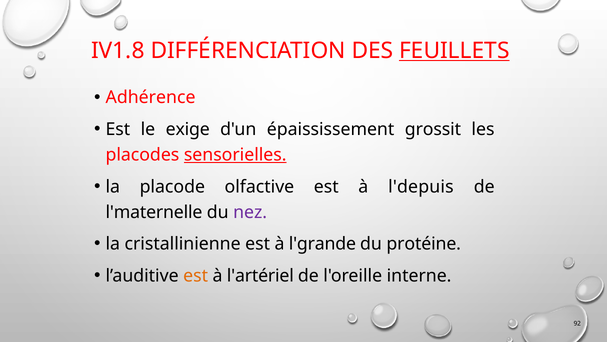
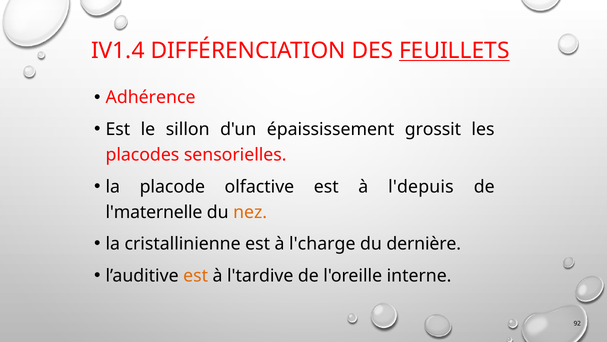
IV1.8: IV1.8 -> IV1.4
exige: exige -> sillon
sensorielles underline: present -> none
nez colour: purple -> orange
l'grande: l'grande -> l'charge
protéine: protéine -> dernière
l'artériel: l'artériel -> l'tardive
